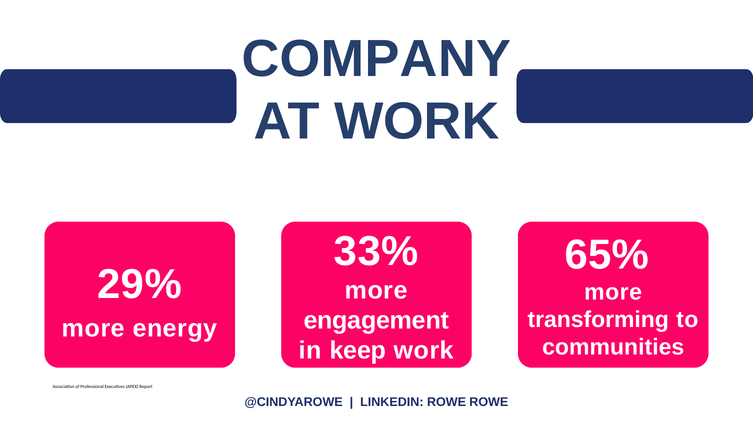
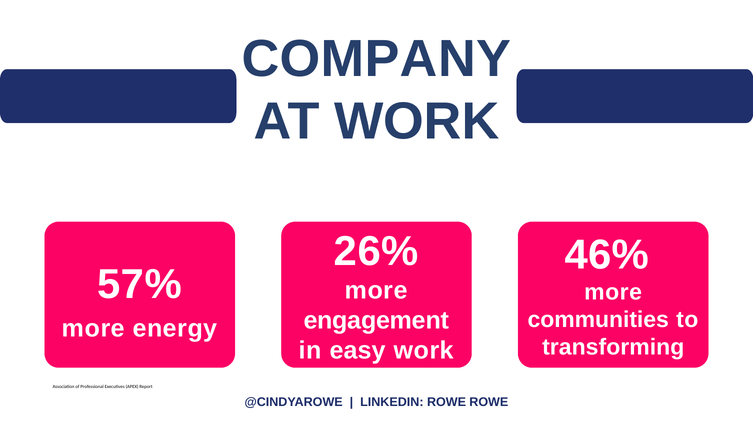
33%: 33% -> 26%
65%: 65% -> 46%
29%: 29% -> 57%
transforming: transforming -> communities
communities: communities -> transforming
keep: keep -> easy
